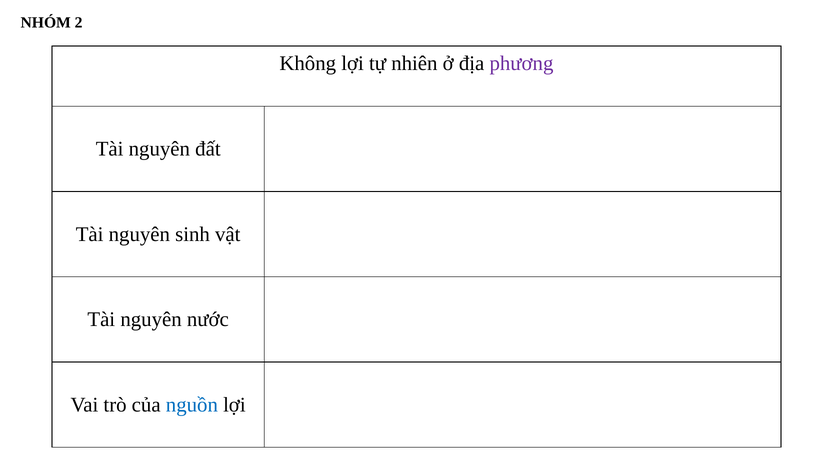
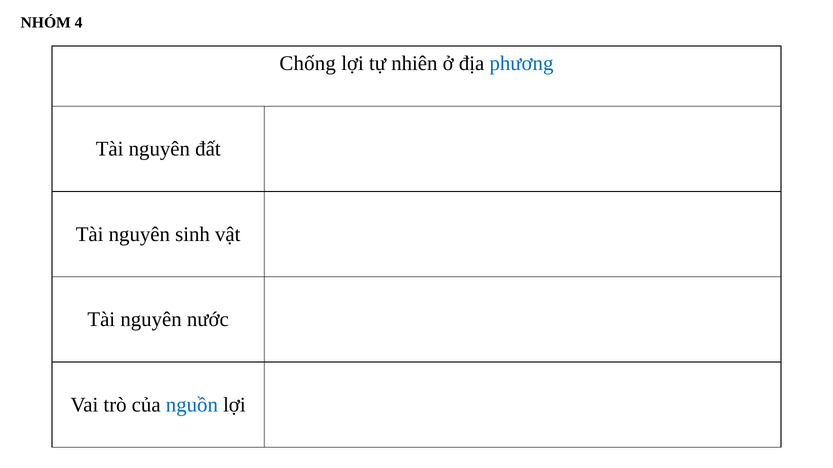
2: 2 -> 4
Không: Không -> Chống
phương colour: purple -> blue
